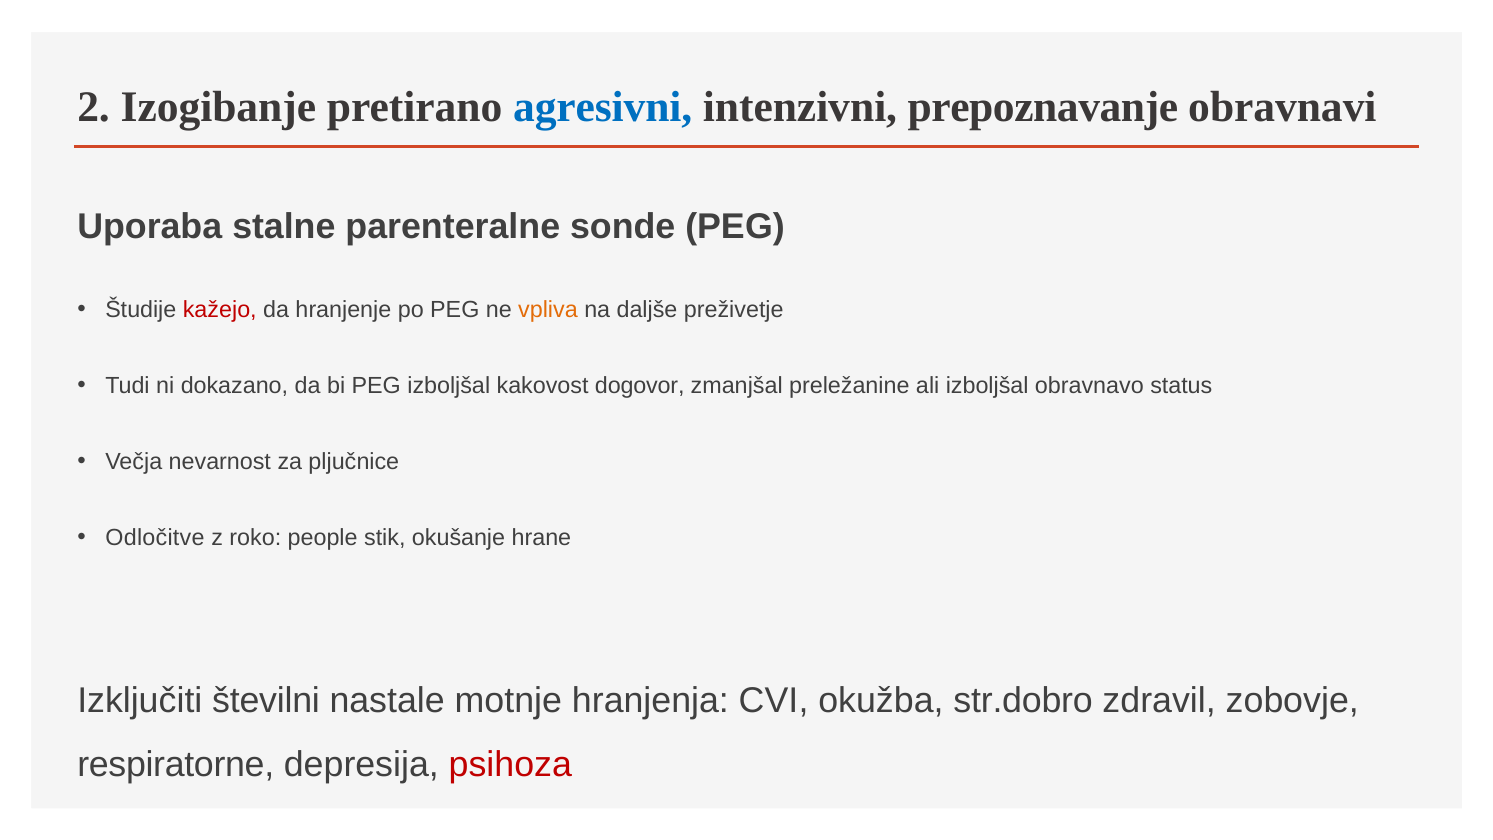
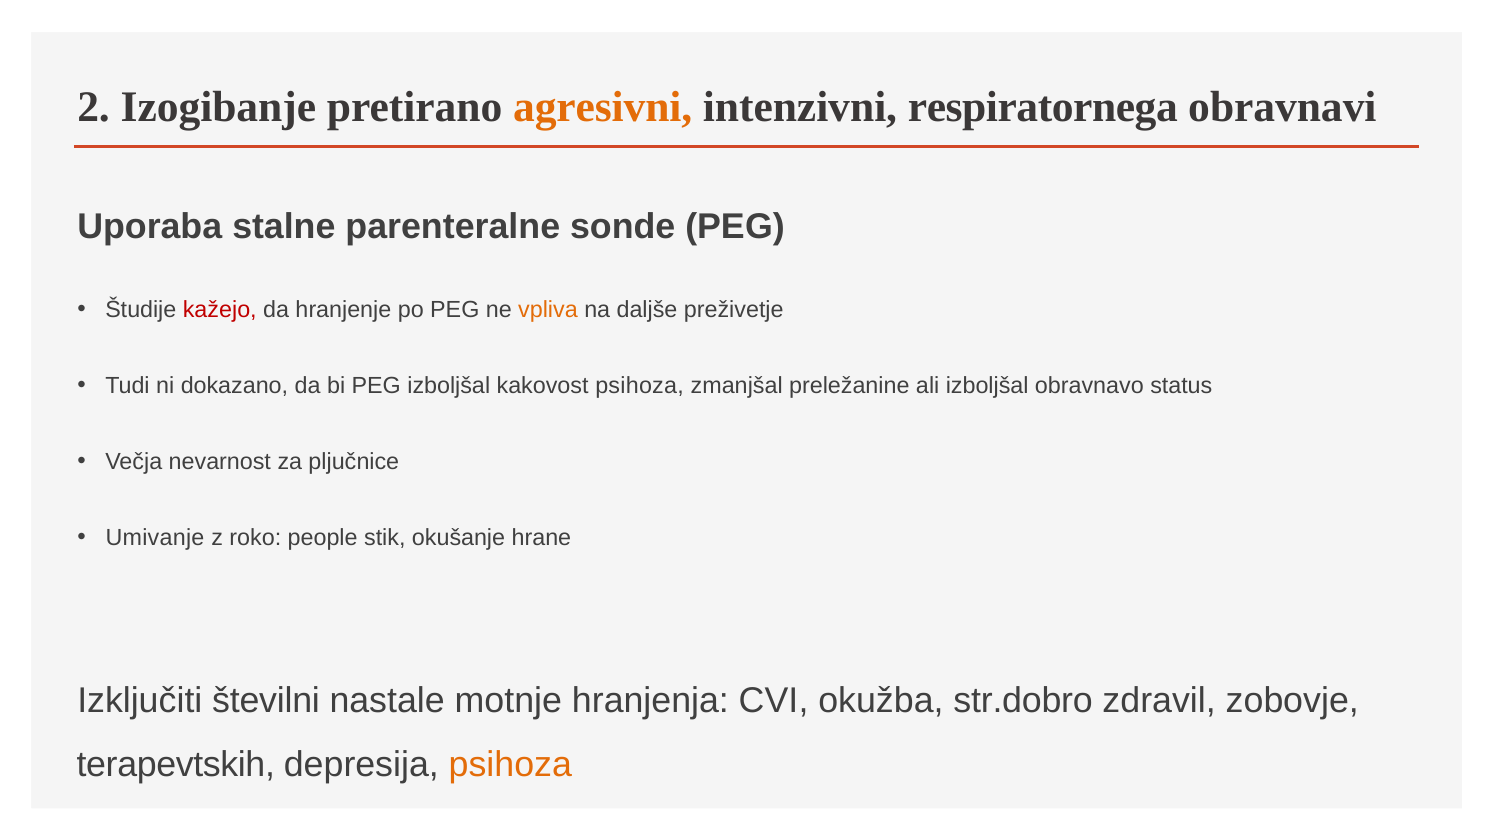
agresivni colour: blue -> orange
prepoznavanje: prepoznavanje -> respiratornega
kakovost dogovor: dogovor -> psihoza
Odločitve: Odločitve -> Umivanje
respiratorne: respiratorne -> terapevtskih
psihoza at (510, 765) colour: red -> orange
